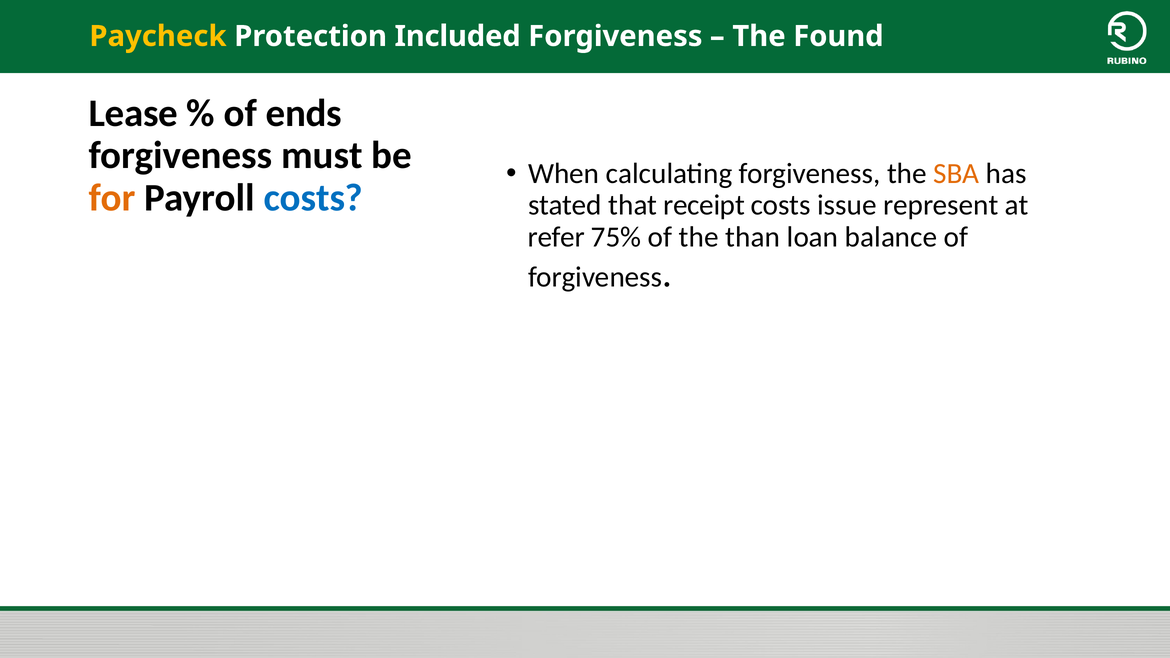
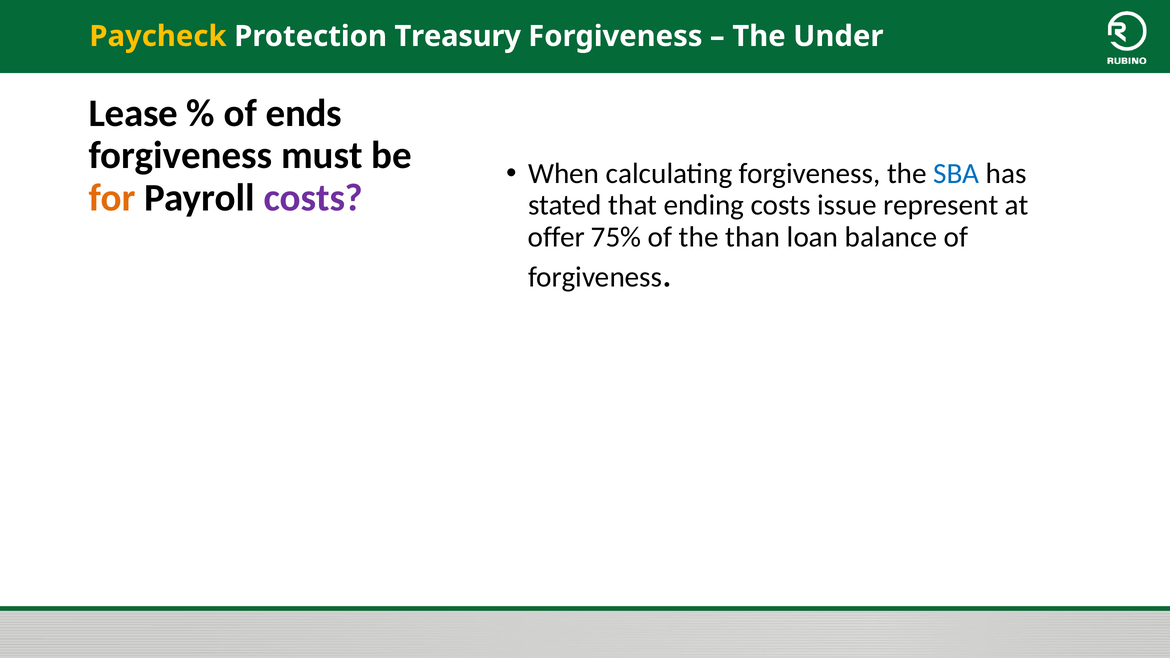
Included: Included -> Treasury
Found: Found -> Under
SBA colour: orange -> blue
costs at (313, 198) colour: blue -> purple
receipt: receipt -> ending
refer: refer -> offer
